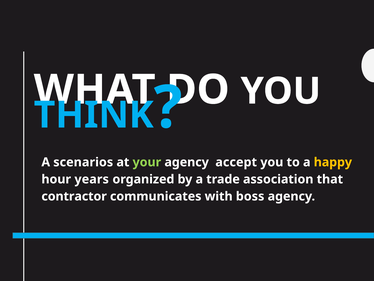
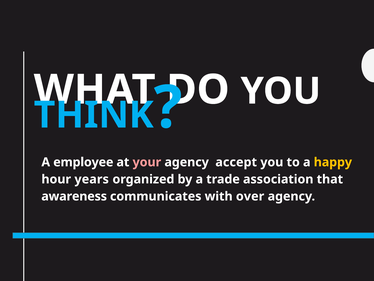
scenarios: scenarios -> employee
your colour: light green -> pink
contractor: contractor -> awareness
boss: boss -> over
